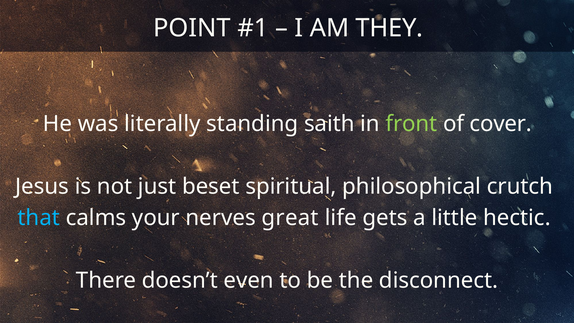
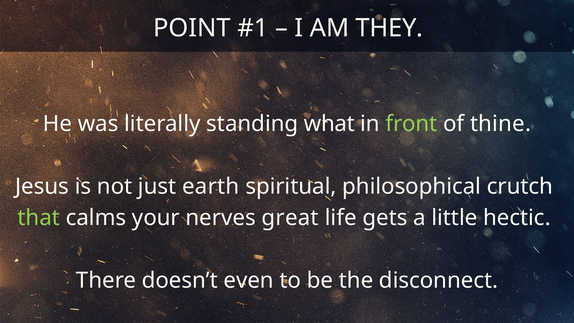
saith: saith -> what
cover: cover -> thine
beset: beset -> earth
that colour: light blue -> light green
